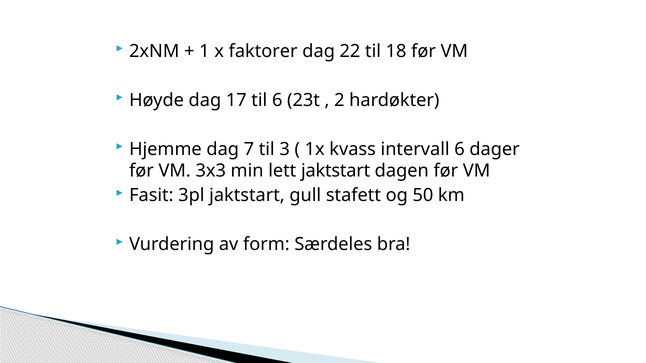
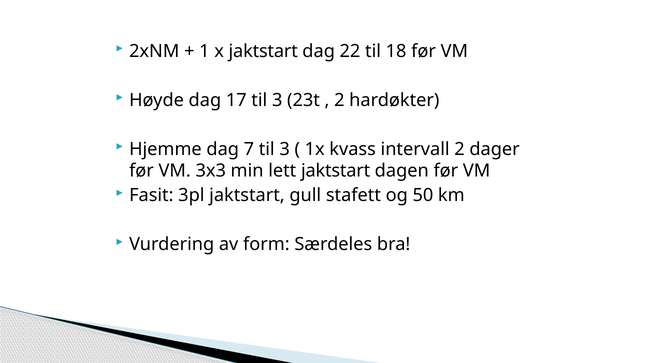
x faktorer: faktorer -> jaktstart
17 til 6: 6 -> 3
intervall 6: 6 -> 2
